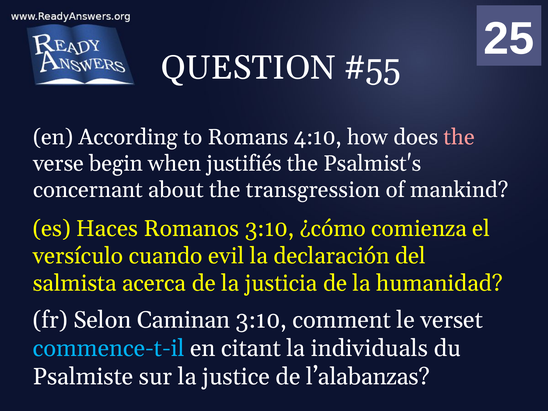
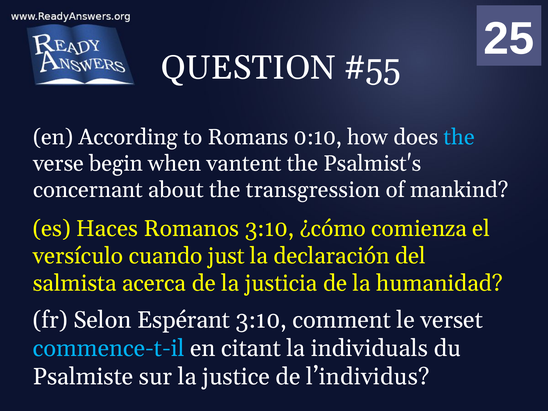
4:10: 4:10 -> 0:10
the at (459, 137) colour: pink -> light blue
justifiés: justifiés -> vantent
evil: evil -> just
Caminan: Caminan -> Espérant
l’alabanzas: l’alabanzas -> l’individus
